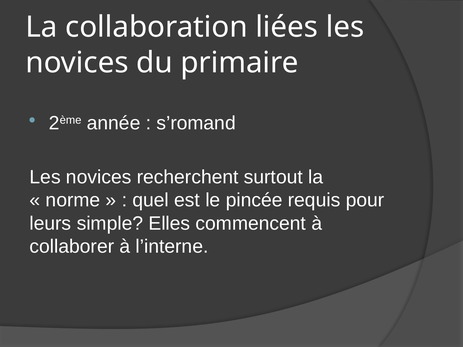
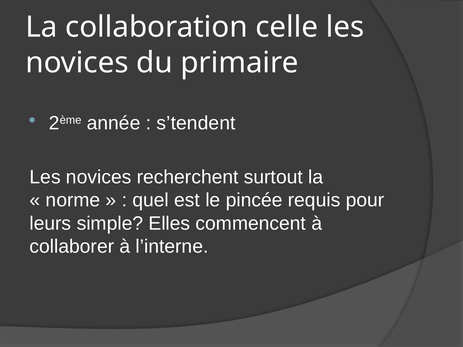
liées: liées -> celle
s’romand: s’romand -> s’tendent
